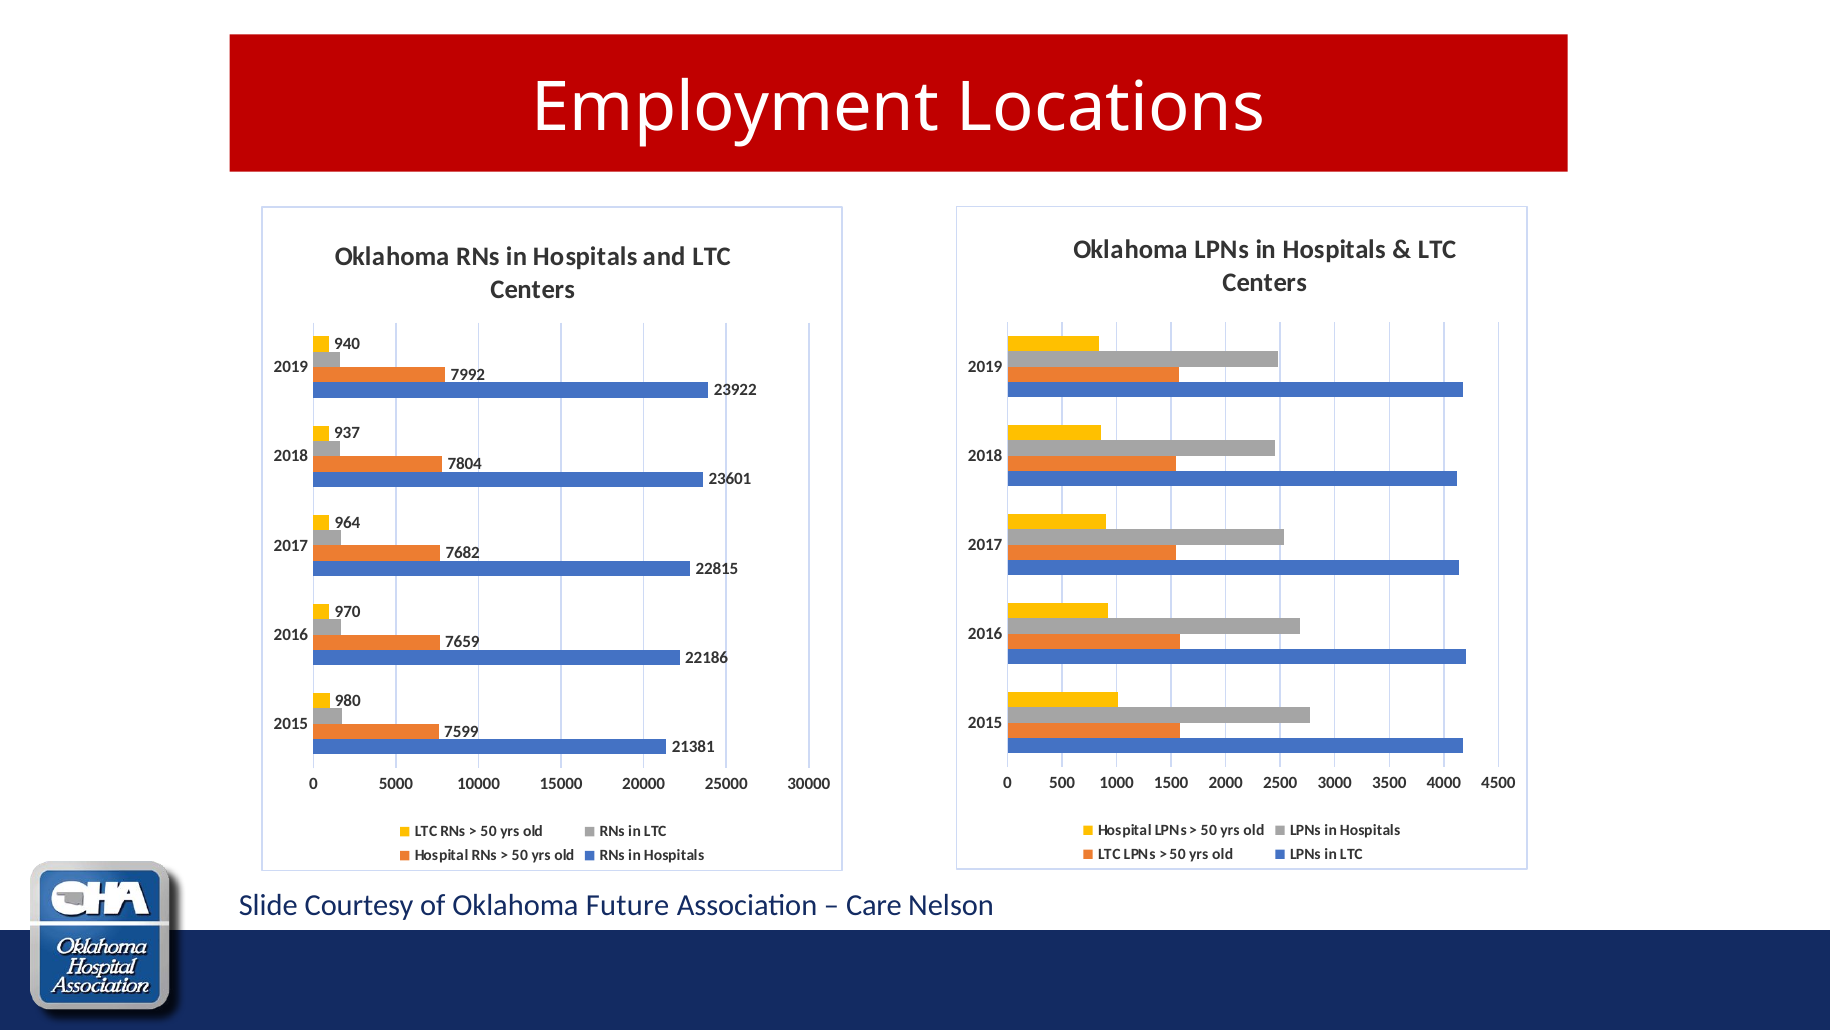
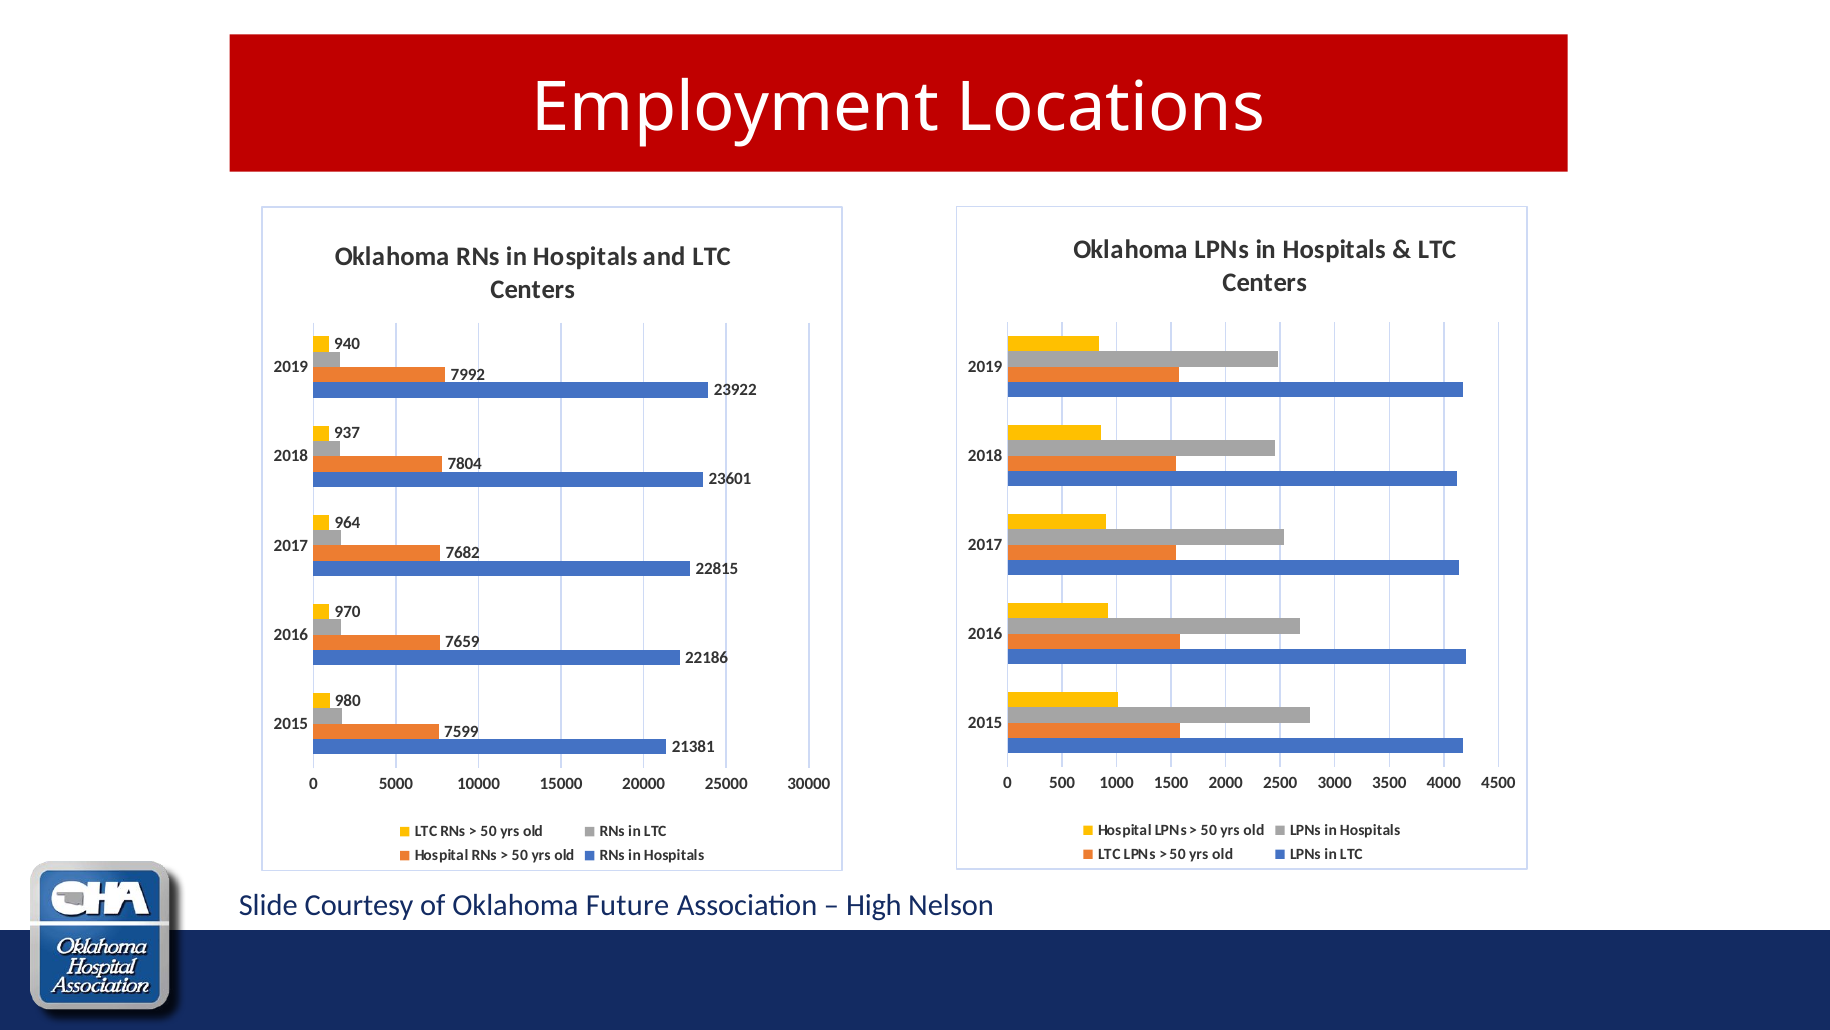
Care: Care -> High
